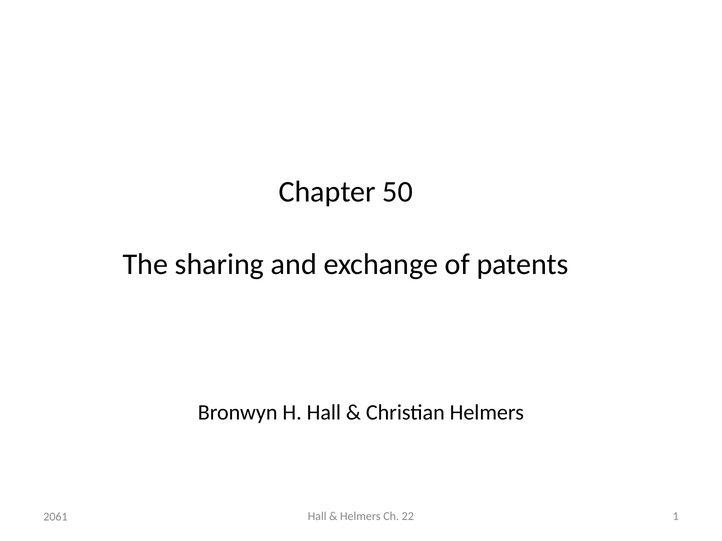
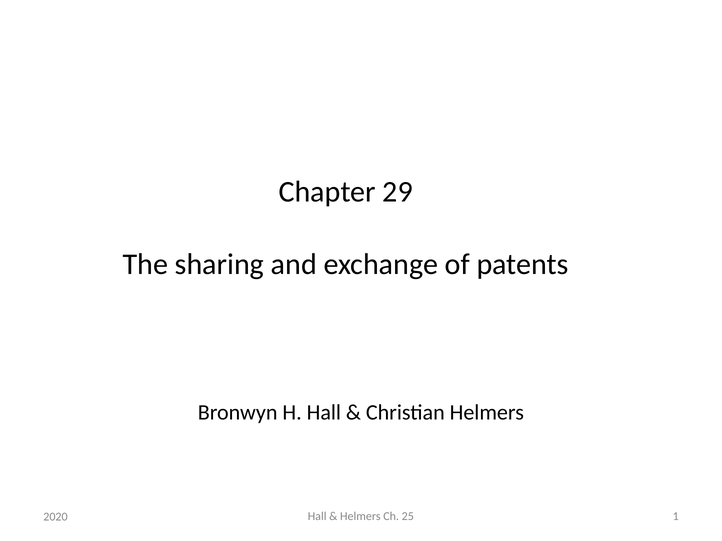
50: 50 -> 29
22: 22 -> 25
2061: 2061 -> 2020
